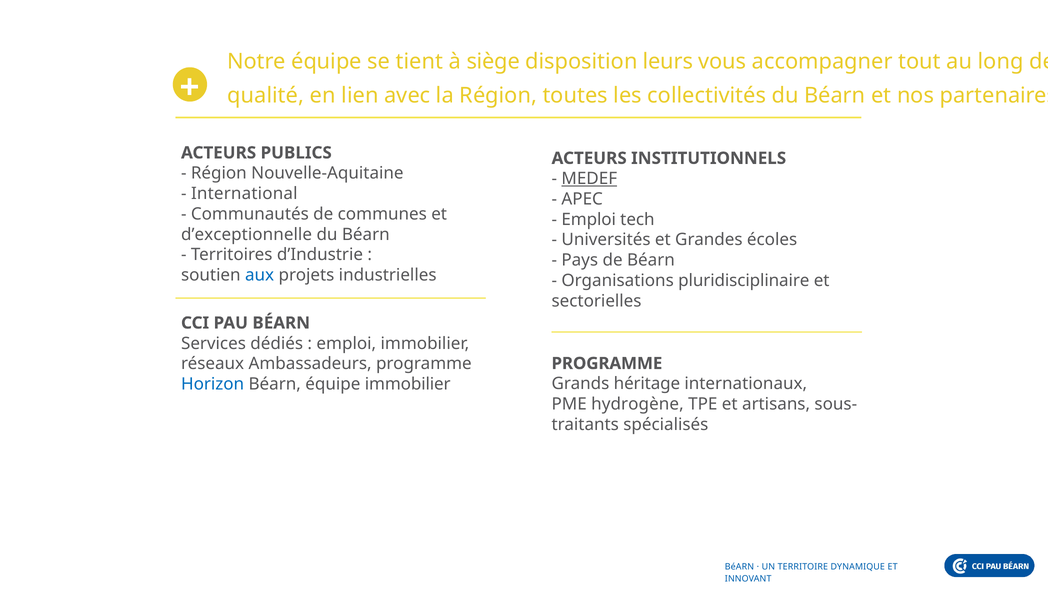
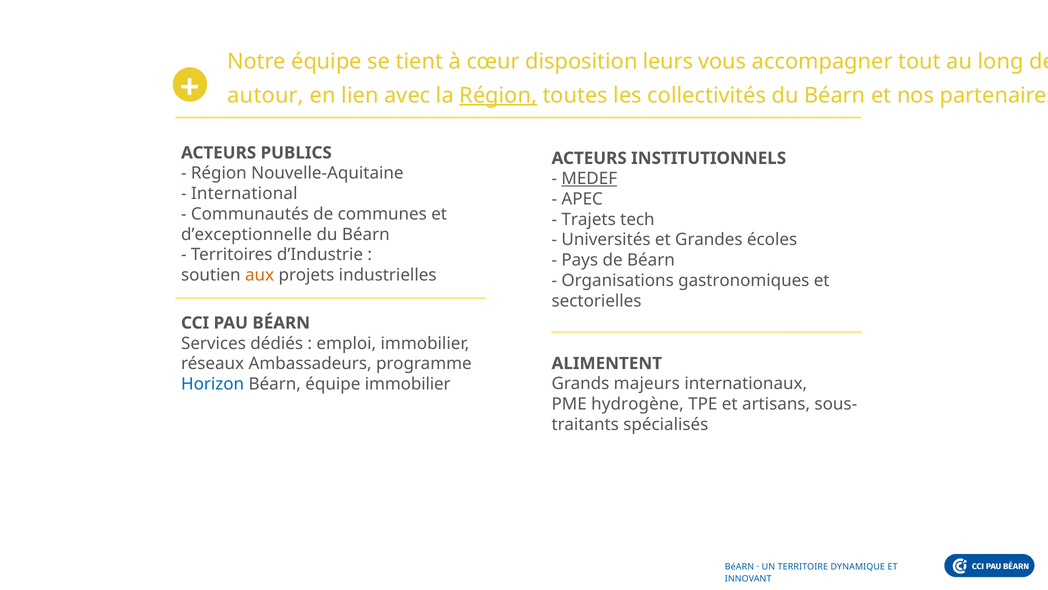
siège: siège -> cœur
qualité: qualité -> autour
Région at (498, 95) underline: none -> present
Emploi at (589, 219): Emploi -> Trajets
aux colour: blue -> orange
pluridisciplinaire: pluridisciplinaire -> gastronomiques
PROGRAMME at (607, 363): PROGRAMME -> ALIMENTENT
héritage: héritage -> majeurs
